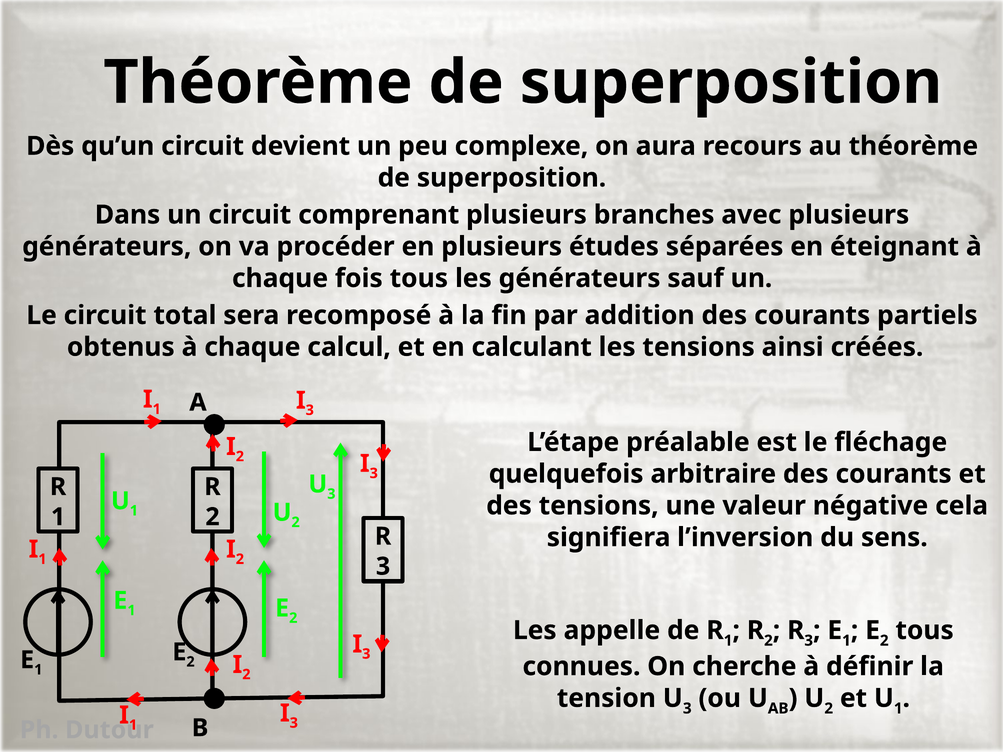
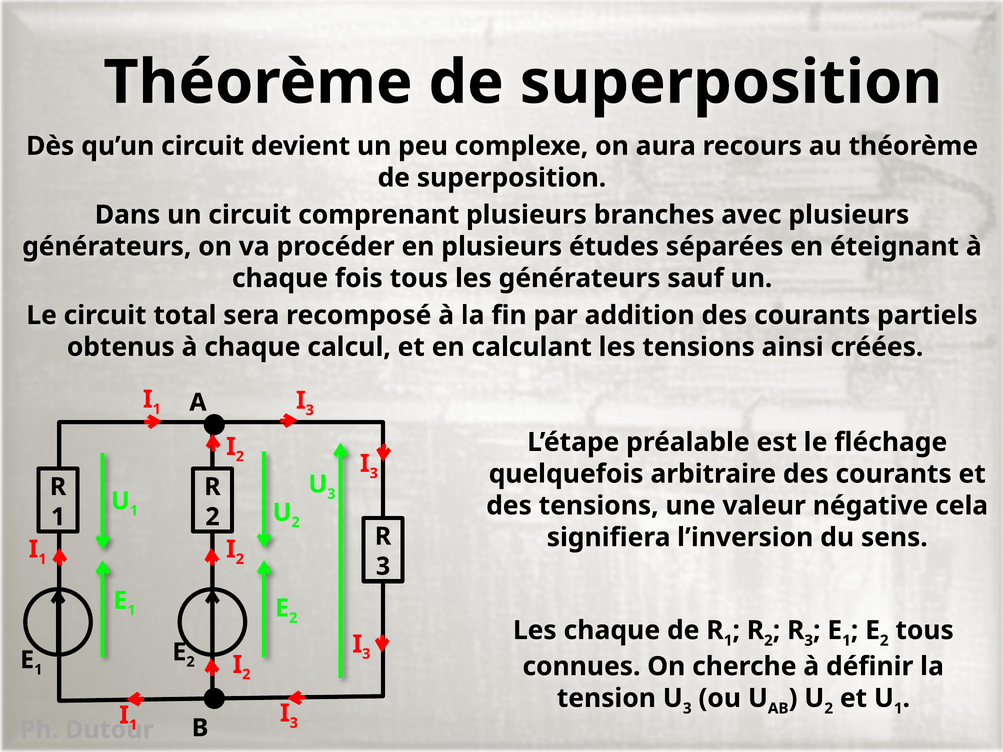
Les appelle: appelle -> chaque
